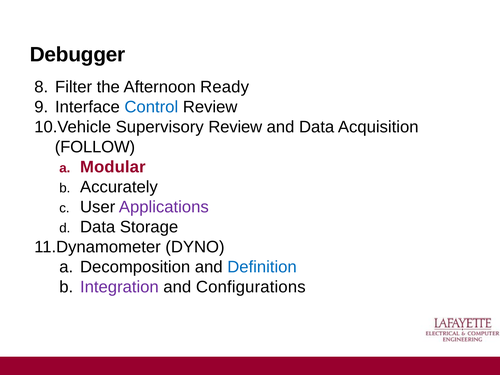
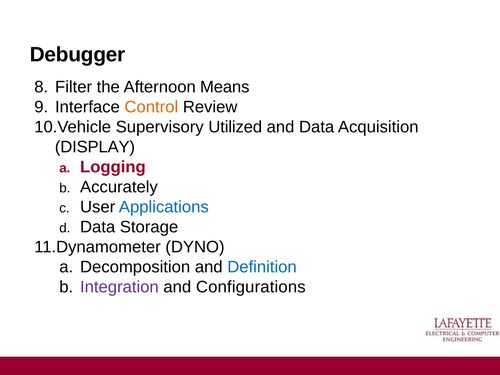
Ready: Ready -> Means
Control colour: blue -> orange
Supervisory Review: Review -> Utilized
FOLLOW: FOLLOW -> DISPLAY
Modular: Modular -> Logging
Applications colour: purple -> blue
